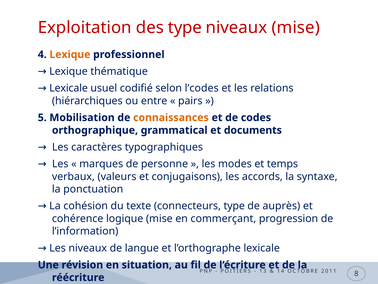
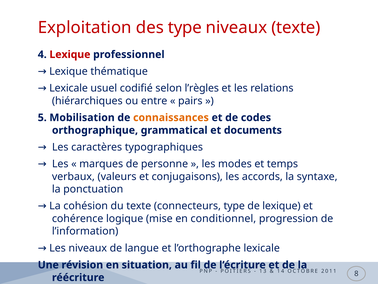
niveaux mise: mise -> texte
Lexique at (70, 54) colour: orange -> red
l’codes: l’codes -> l’règles
de auprès: auprès -> lexique
commerçant: commerçant -> conditionnel
